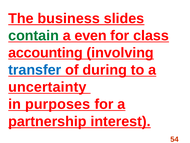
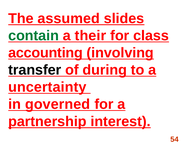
business: business -> assumed
even: even -> their
transfer colour: blue -> black
purposes: purposes -> governed
